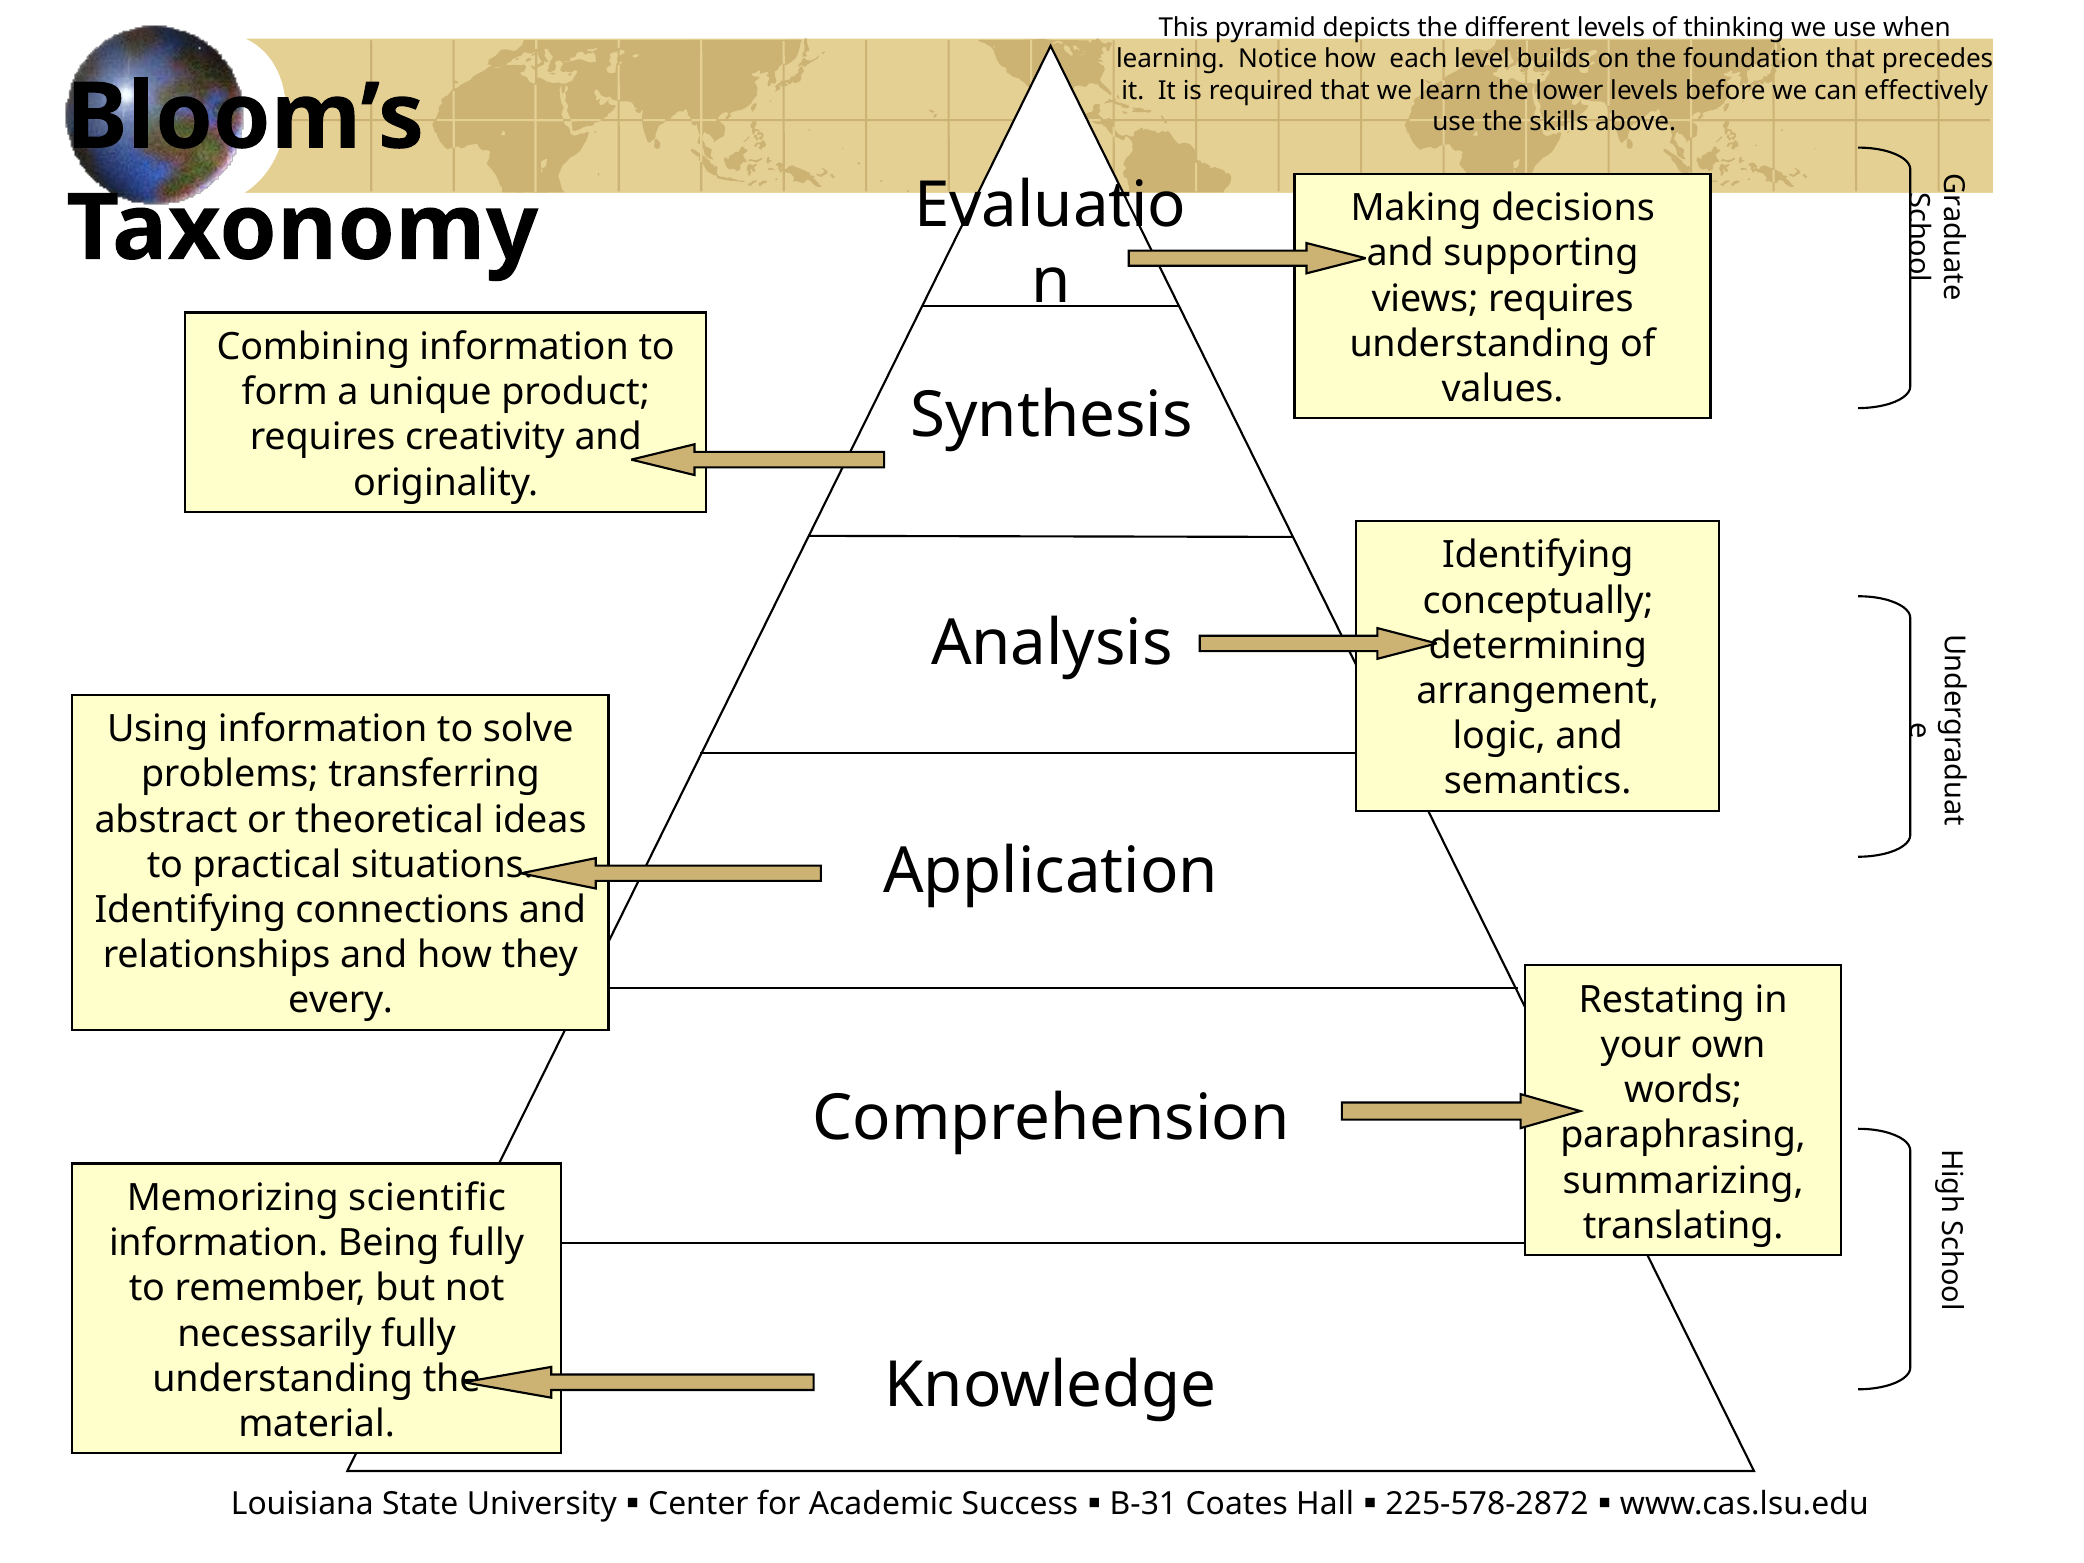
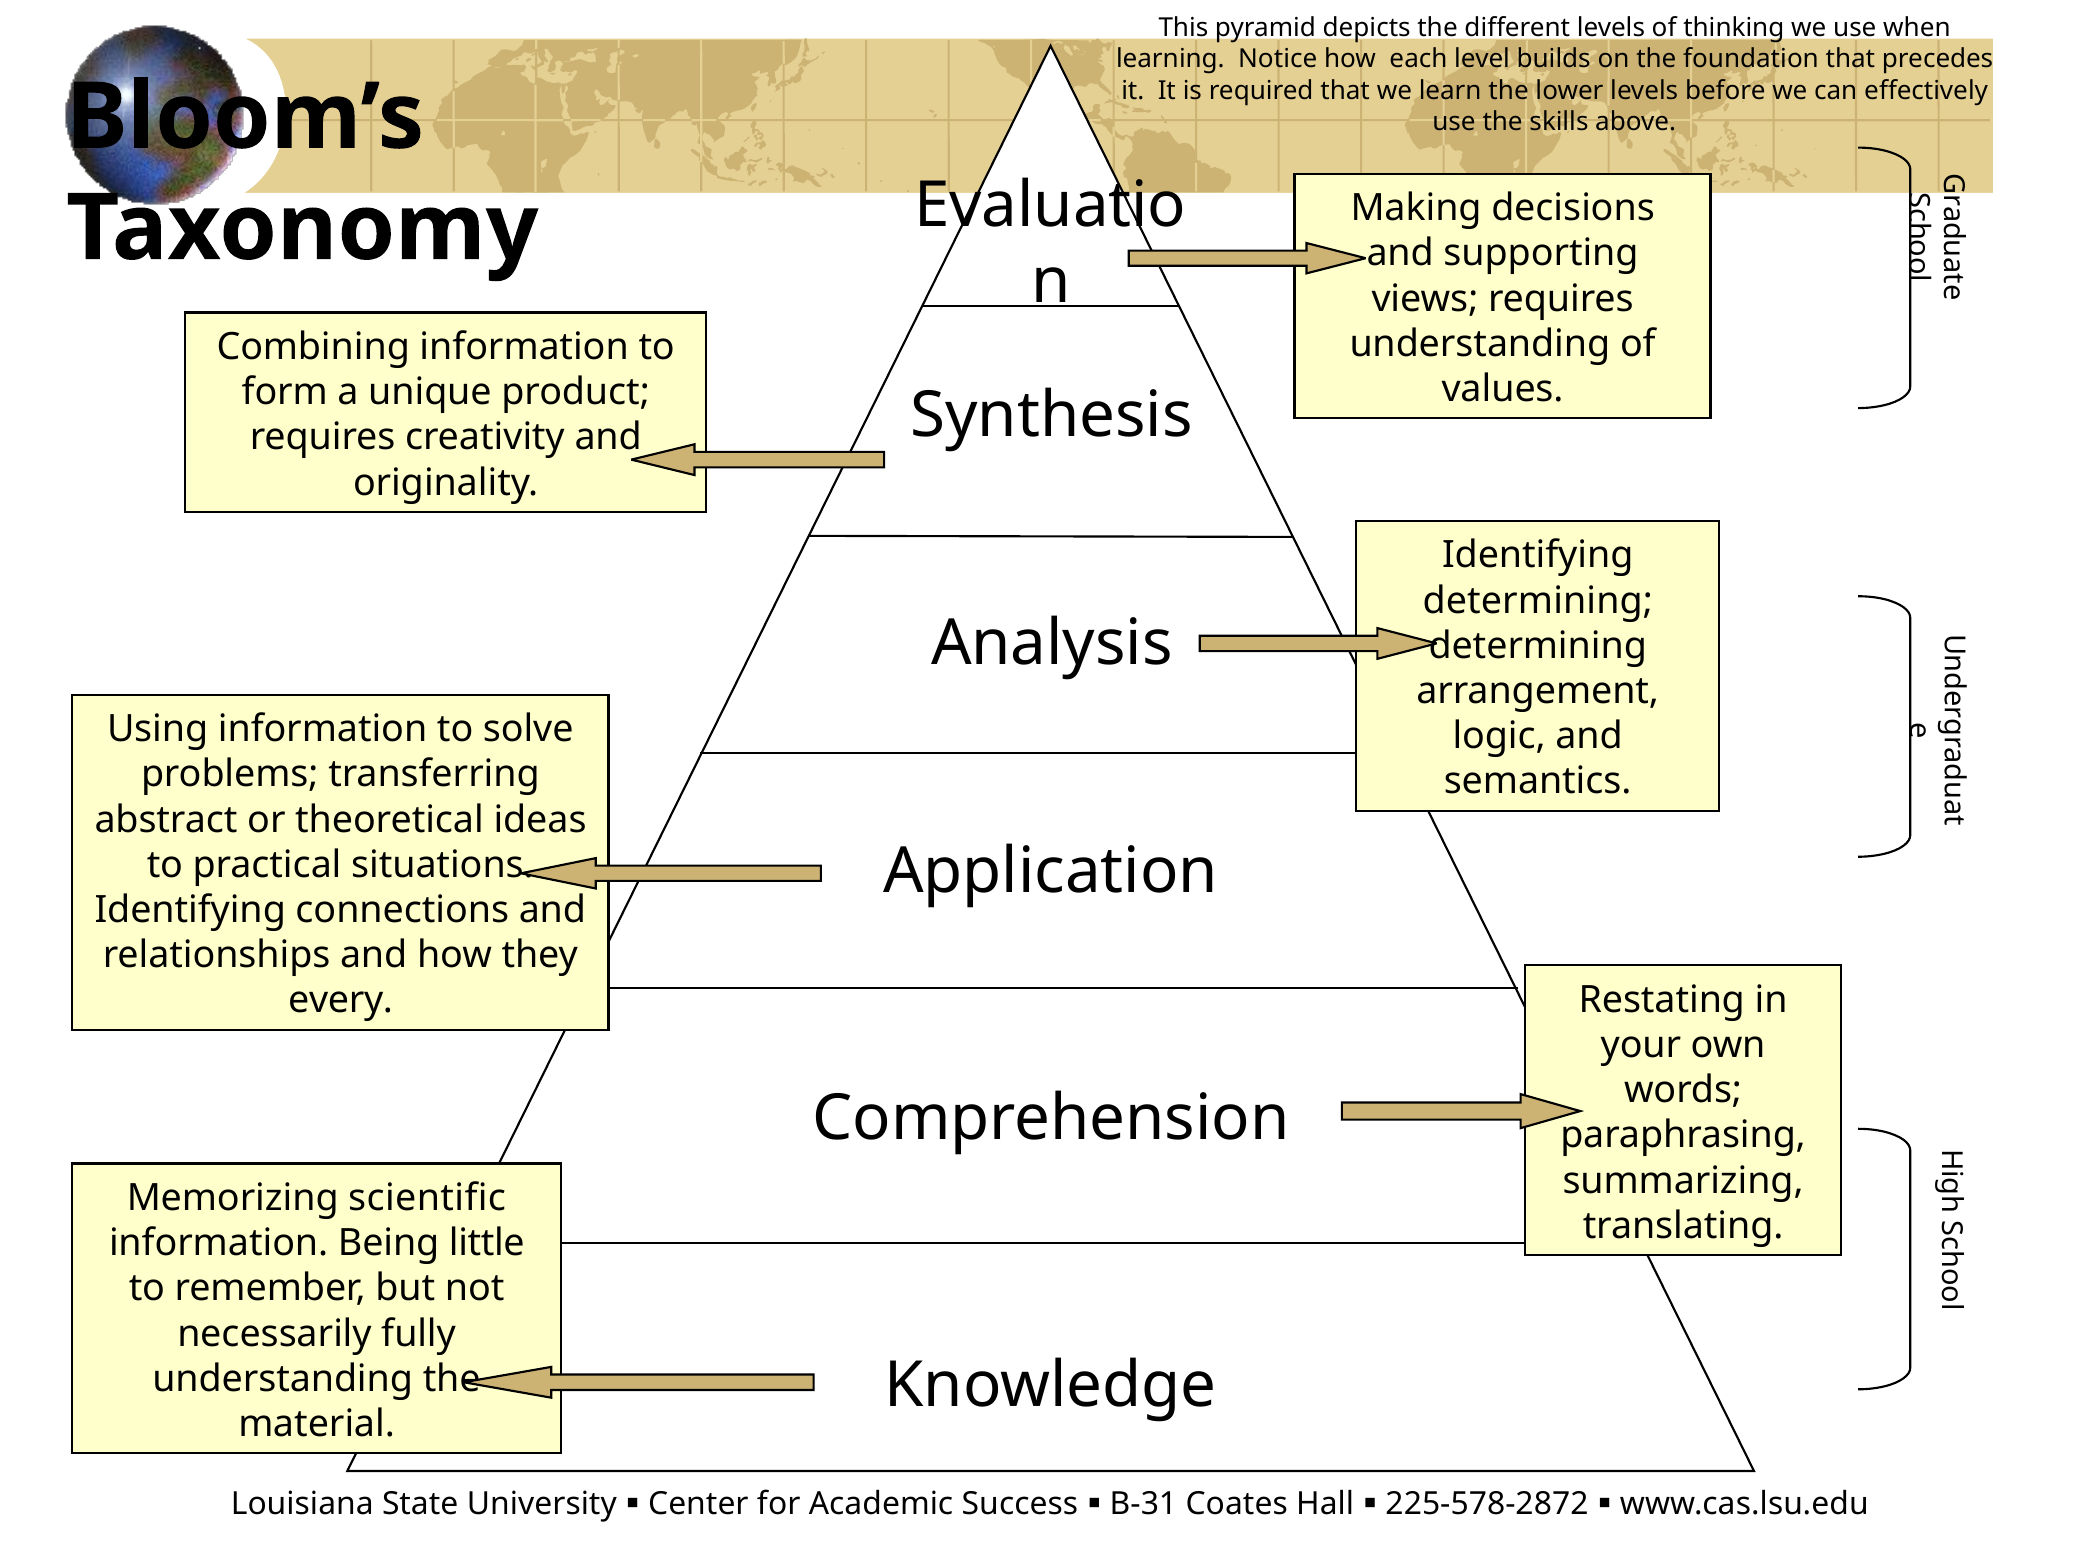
conceptually at (1538, 601): conceptually -> determining
Being fully: fully -> little
